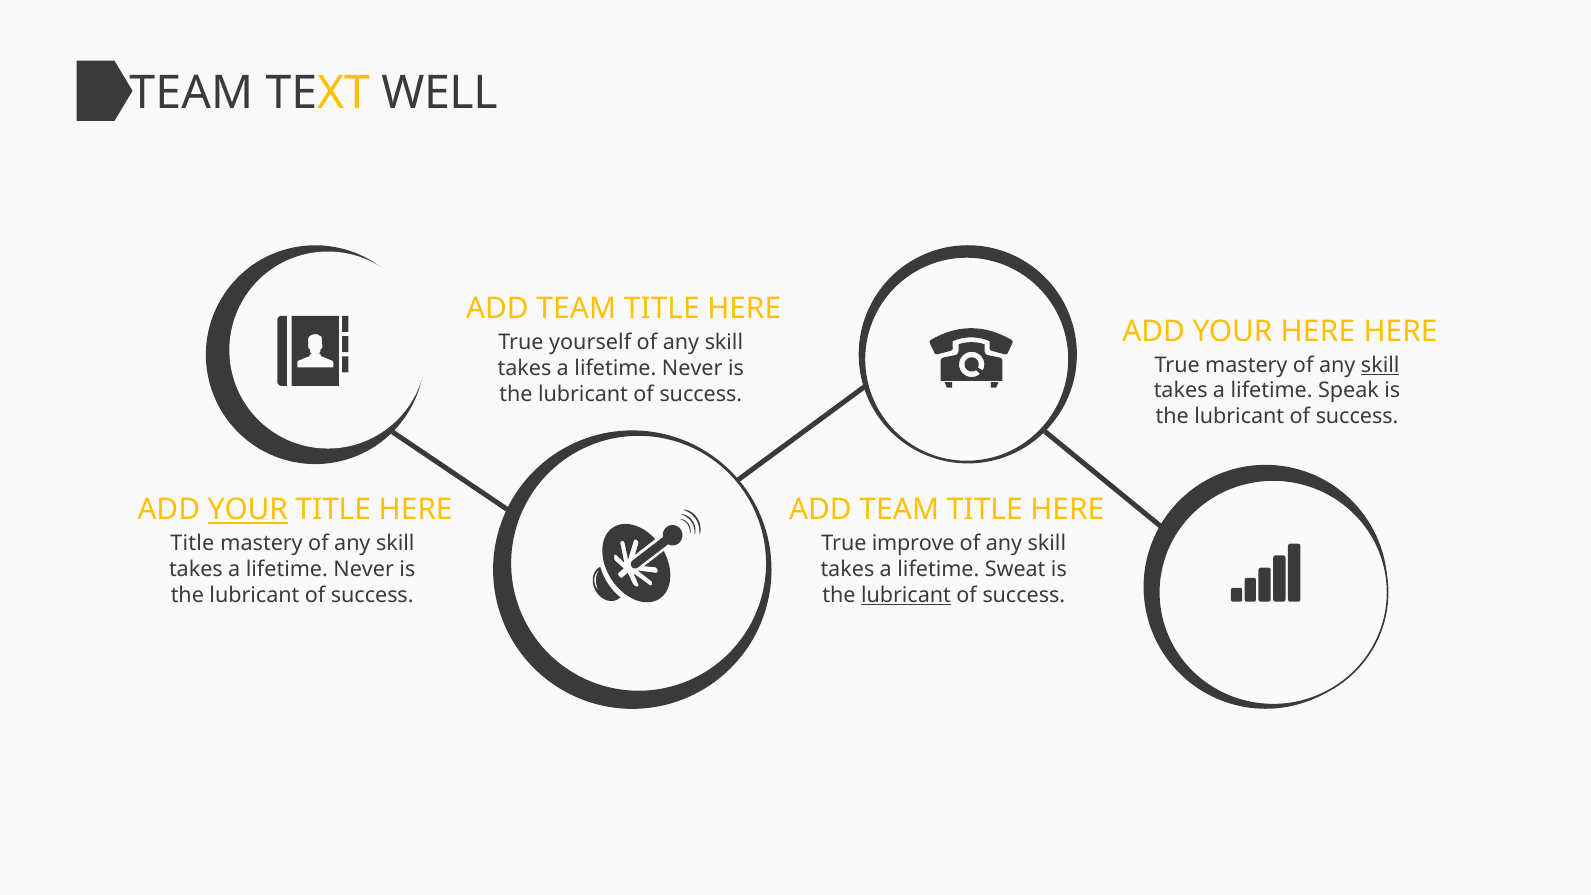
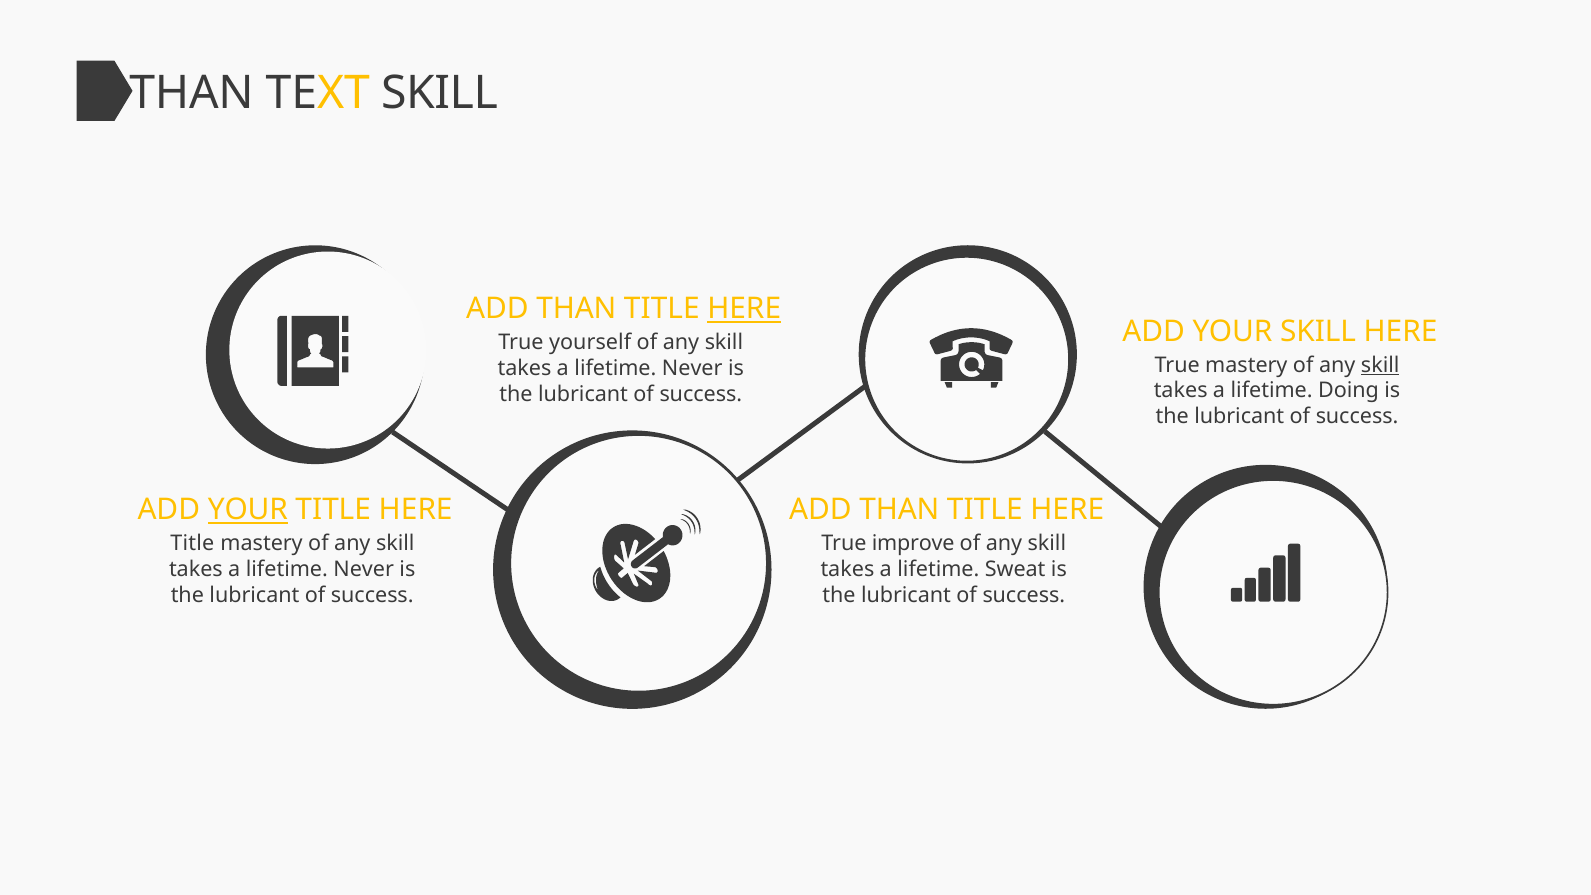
TEAM at (191, 94): TEAM -> THAN
TEXT WELL: WELL -> SKILL
TEAM at (576, 309): TEAM -> THAN
HERE at (744, 309) underline: none -> present
YOUR HERE: HERE -> SKILL
Speak: Speak -> Doing
TEAM at (899, 510): TEAM -> THAN
lubricant at (906, 595) underline: present -> none
